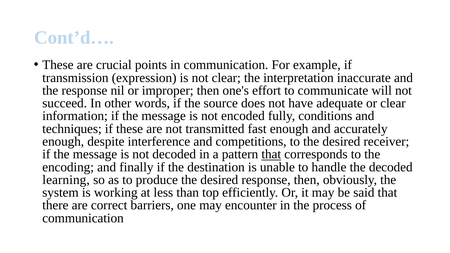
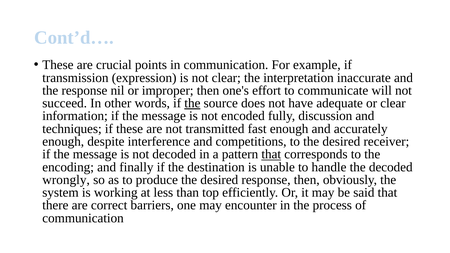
the at (192, 103) underline: none -> present
conditions: conditions -> discussion
learning: learning -> wrongly
